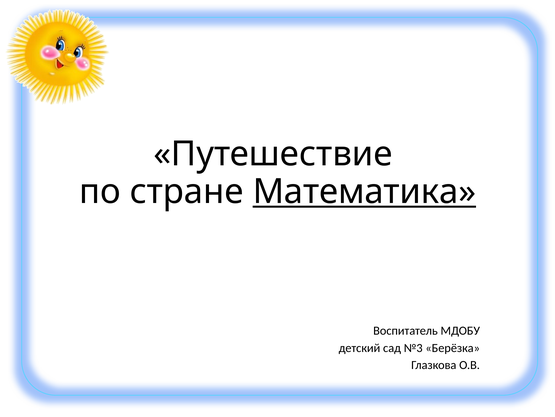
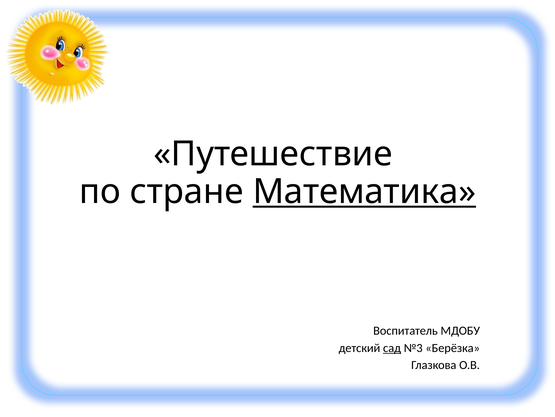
сад underline: none -> present
